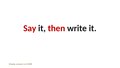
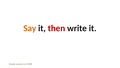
Say colour: red -> orange
